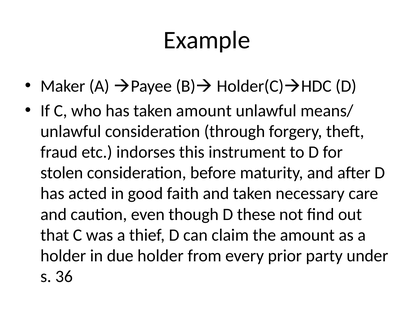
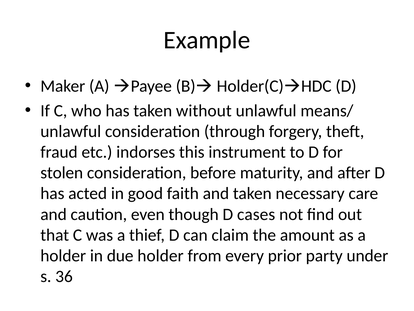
taken amount: amount -> without
these: these -> cases
